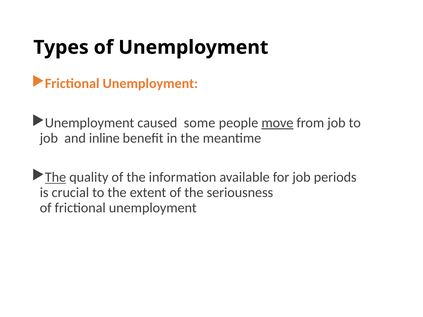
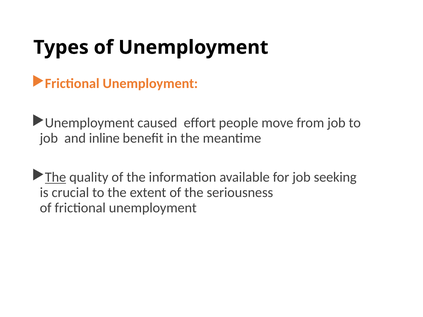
some: some -> effort
move underline: present -> none
periods: periods -> seeking
